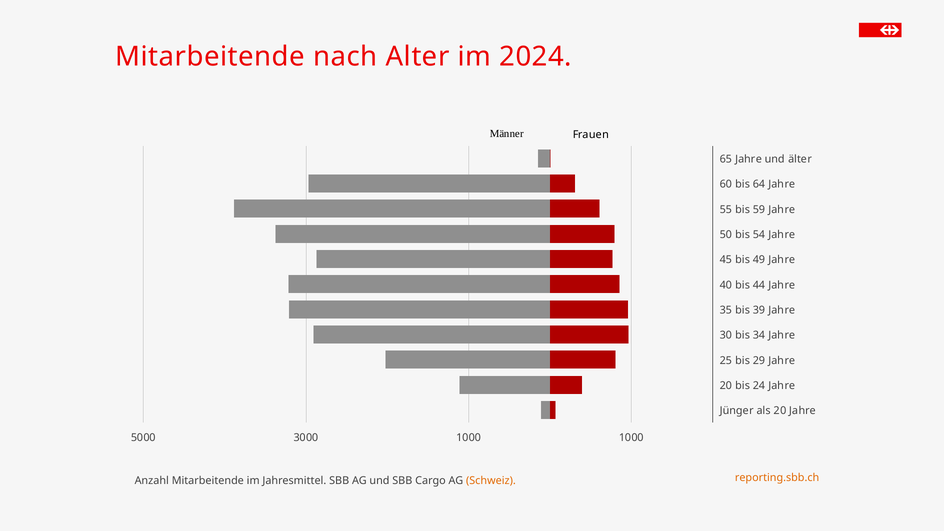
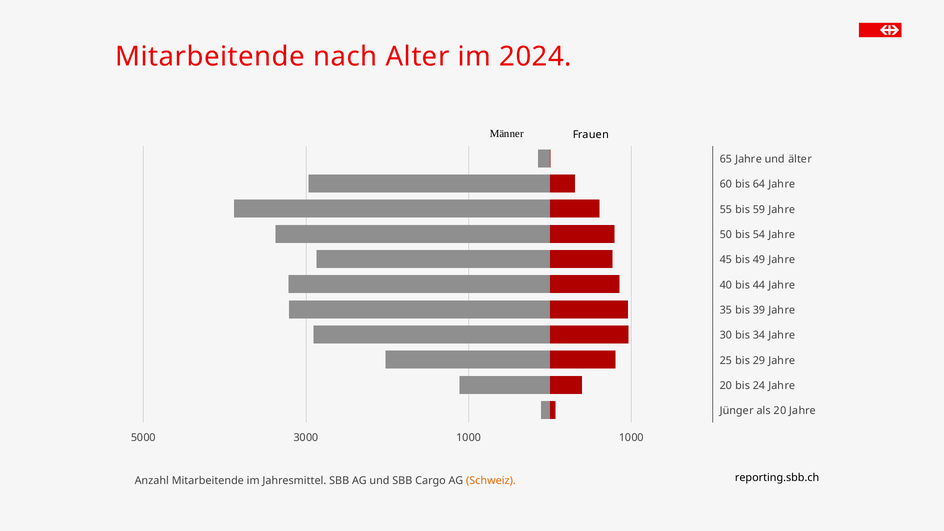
reporting.sbb.ch colour: orange -> black
